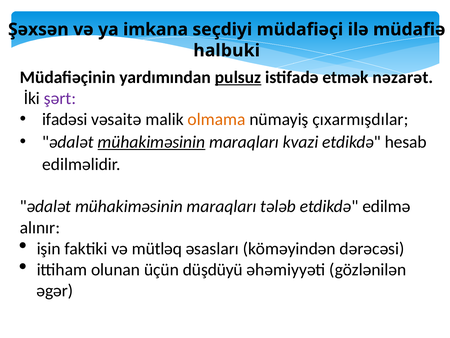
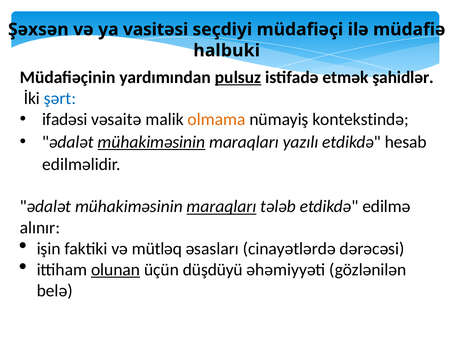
imkana: imkana -> vasitəsi
nəzarət: nəzarət -> şahidlər
şərt colour: purple -> blue
çıxarmışdılar: çıxarmışdılar -> kontekstində
kvazi: kvazi -> yazılı
maraqları at (222, 206) underline: none -> present
köməyindən: köməyindən -> cinayətlərdə
olunan underline: none -> present
əgər: əgər -> belə
